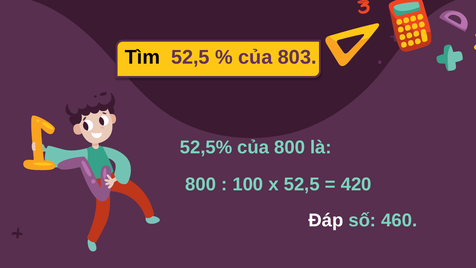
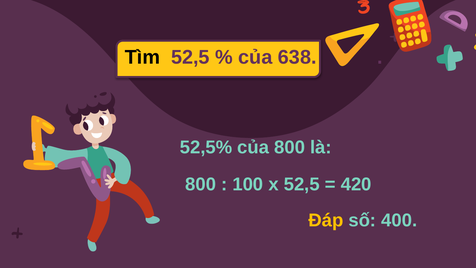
803: 803 -> 638
Đáp colour: white -> yellow
460: 460 -> 400
